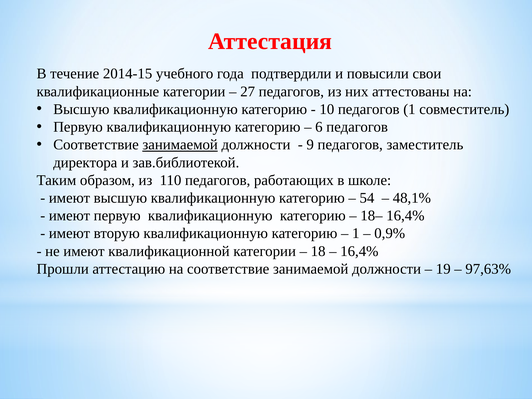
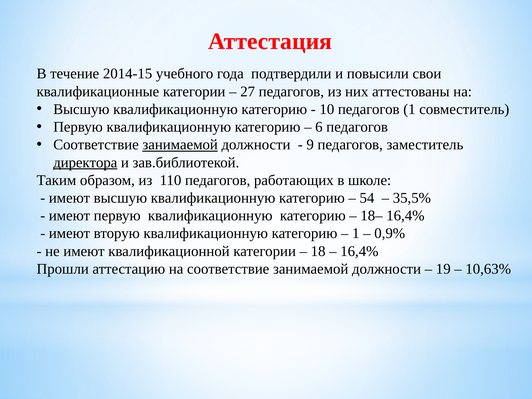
директора underline: none -> present
48,1%: 48,1% -> 35,5%
97,63%: 97,63% -> 10,63%
